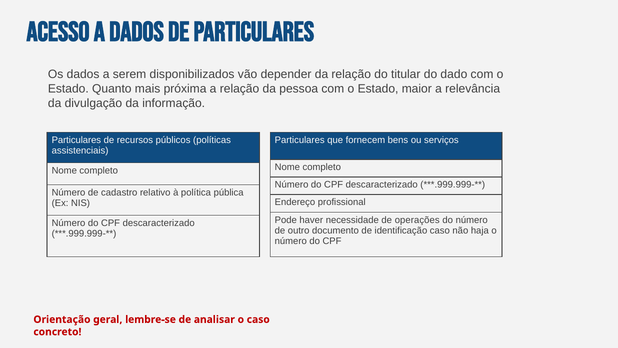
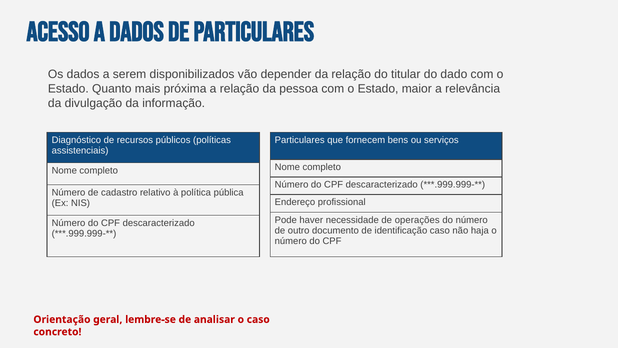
Particulares at (76, 140): Particulares -> Diagnóstico
